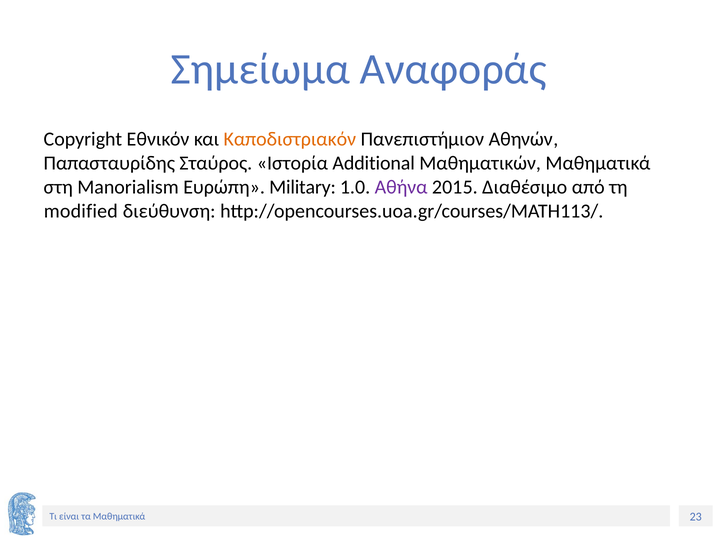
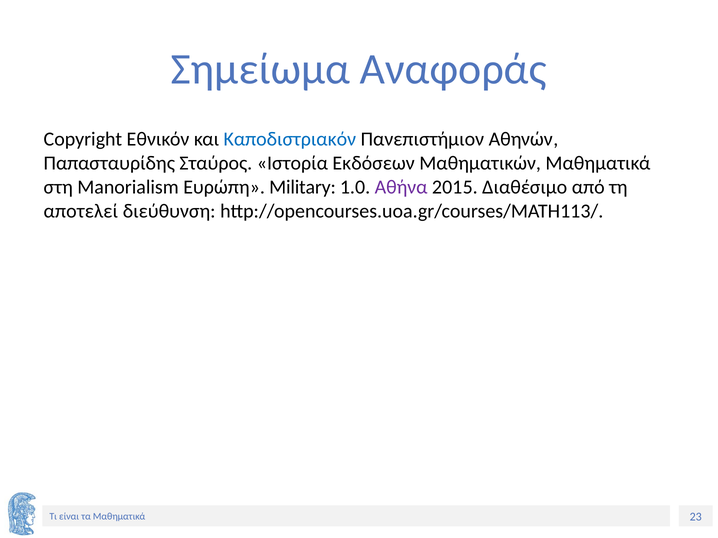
Καποδιστριακόν colour: orange -> blue
Additional: Additional -> Εκδόσεων
modified: modified -> αποτελεί
